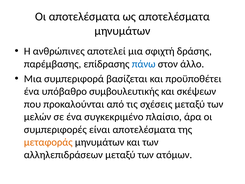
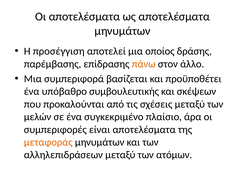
ανθρώπινες: ανθρώπινες -> προσέγγιση
σφιχτή: σφιχτή -> οποίος
πάνω colour: blue -> orange
